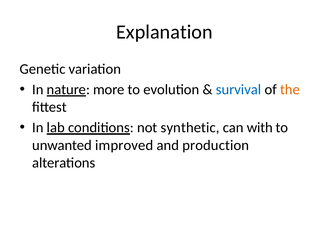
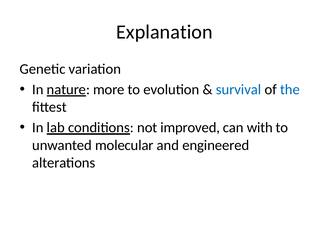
the colour: orange -> blue
synthetic: synthetic -> improved
improved: improved -> molecular
production: production -> engineered
